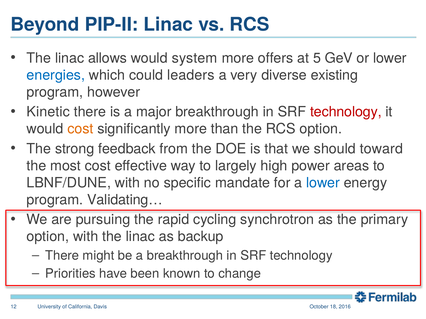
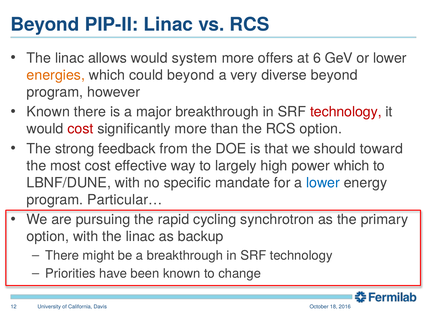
5: 5 -> 6
energies colour: blue -> orange
could leaders: leaders -> beyond
diverse existing: existing -> beyond
Kinetic at (48, 112): Kinetic -> Known
cost at (80, 129) colour: orange -> red
power areas: areas -> which
Validating…: Validating… -> Particular…
